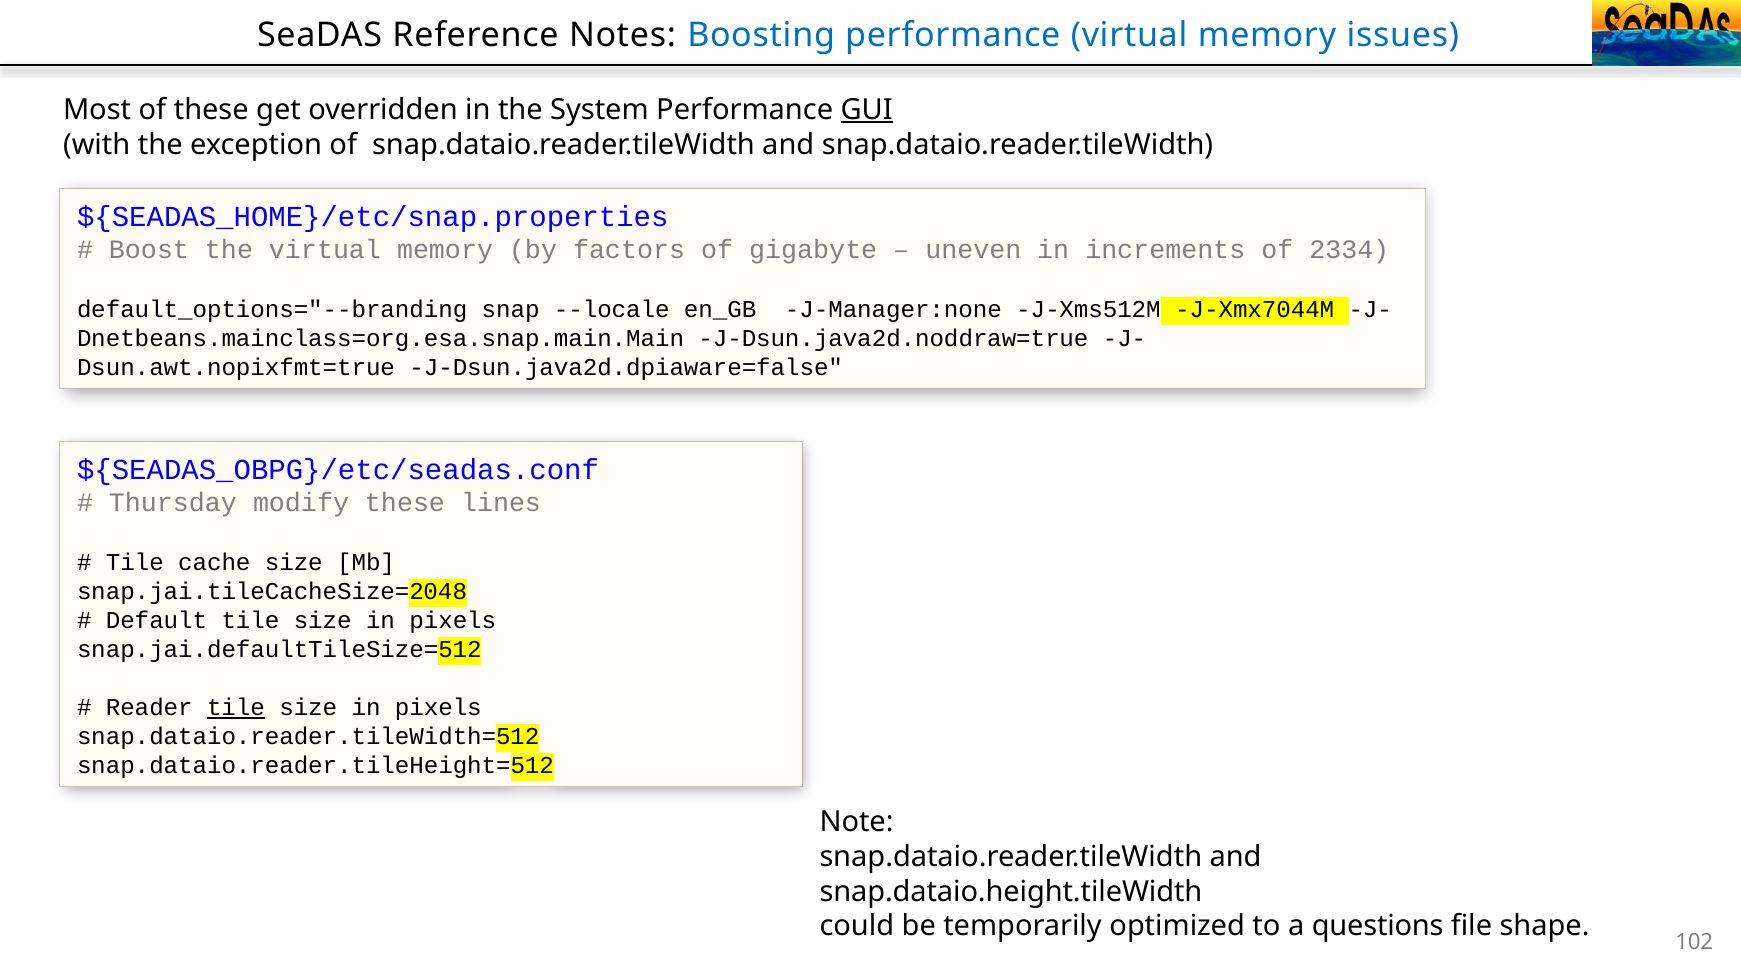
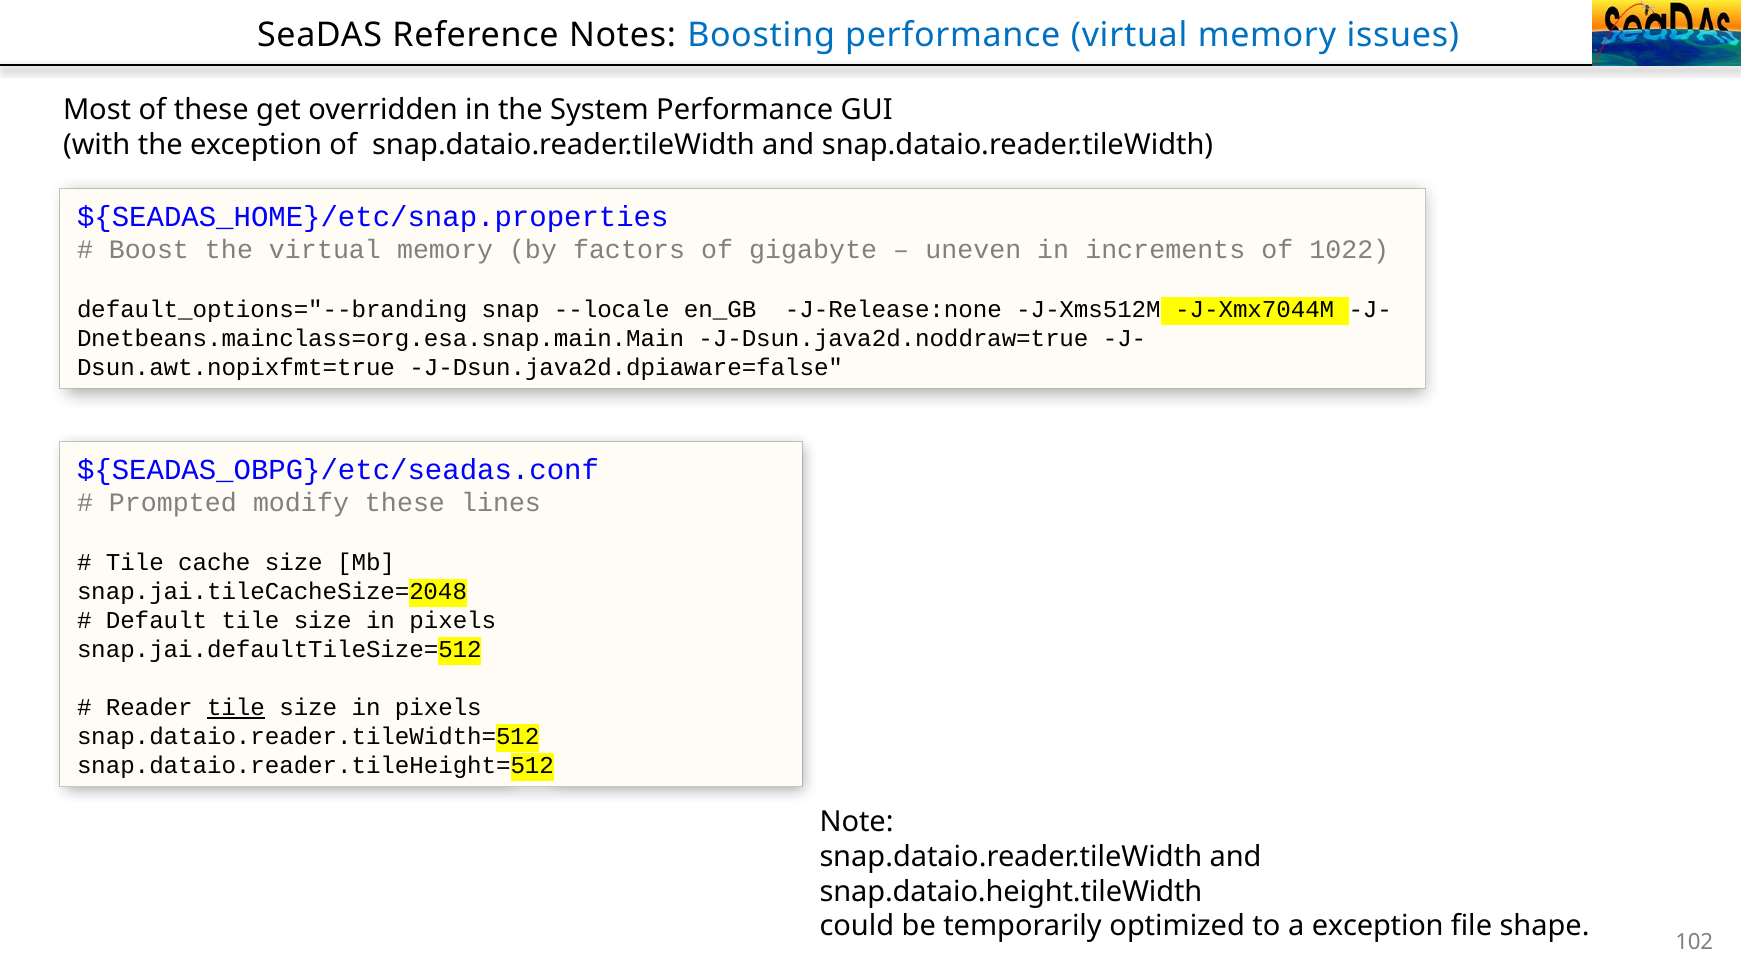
GUI underline: present -> none
2334: 2334 -> 1022
J-Manager:none: J-Manager:none -> J-Release:none
Thursday: Thursday -> Prompted
a questions: questions -> exception
